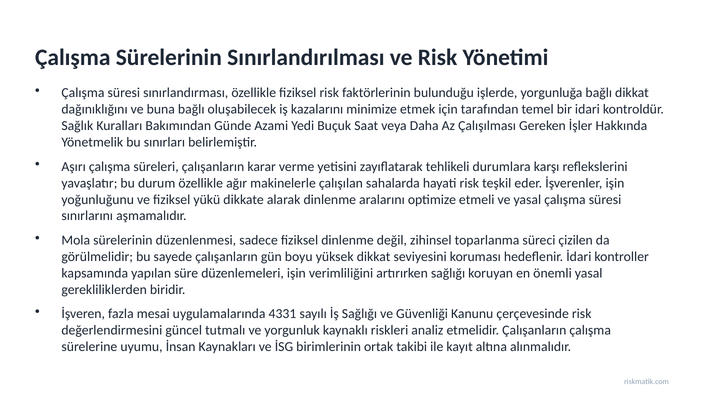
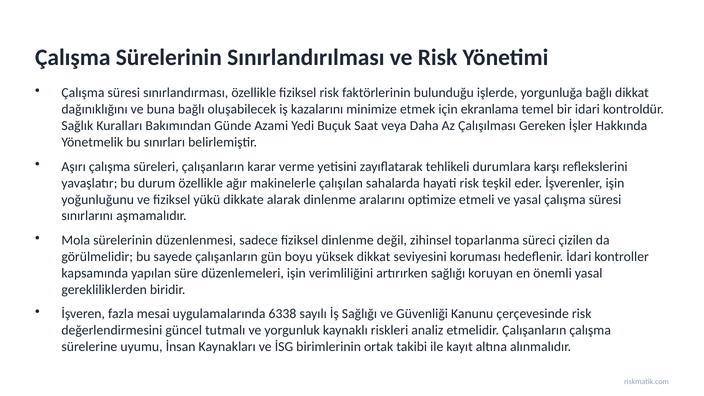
tarafından: tarafından -> ekranlama
4331: 4331 -> 6338
